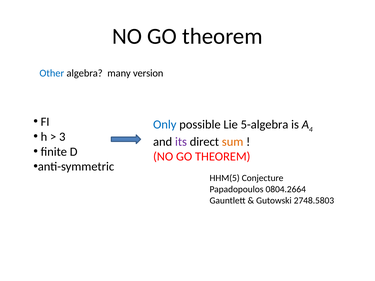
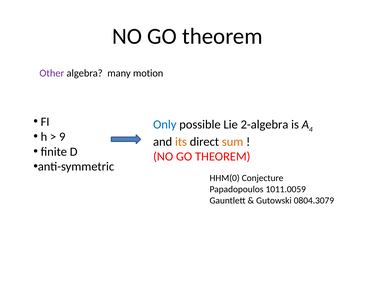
Other colour: blue -> purple
version: version -> motion
5-algebra: 5-algebra -> 2-algebra
3: 3 -> 9
its colour: purple -> orange
HHM(5: HHM(5 -> HHM(0
0804.2664: 0804.2664 -> 1011.0059
2748.5803: 2748.5803 -> 0804.3079
